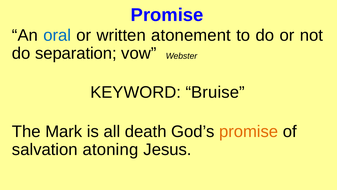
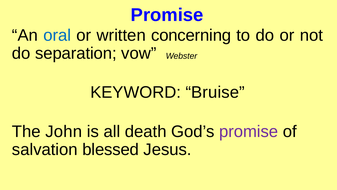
atonement: atonement -> concerning
Mark: Mark -> John
promise at (249, 131) colour: orange -> purple
atoning: atoning -> blessed
